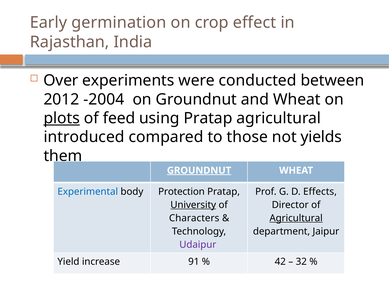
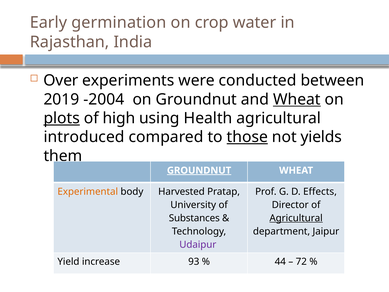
effect: effect -> water
2012: 2012 -> 2019
Wheat at (297, 99) underline: none -> present
feed: feed -> high
using Pratap: Pratap -> Health
those underline: none -> present
Experimental colour: blue -> orange
Protection: Protection -> Harvested
University underline: present -> none
Characters: Characters -> Substances
91: 91 -> 93
42: 42 -> 44
32: 32 -> 72
